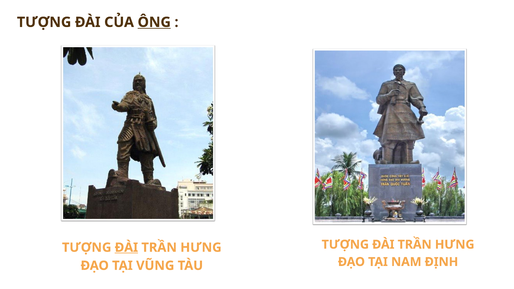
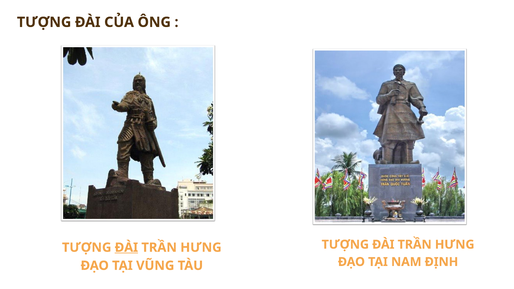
ÔNG underline: present -> none
